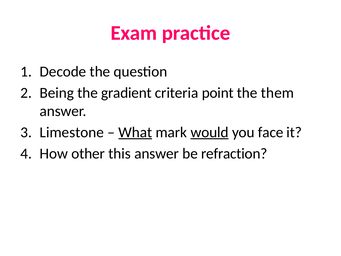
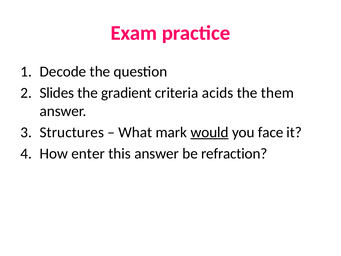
Being: Being -> Slides
point: point -> acids
Limestone: Limestone -> Structures
What underline: present -> none
other: other -> enter
